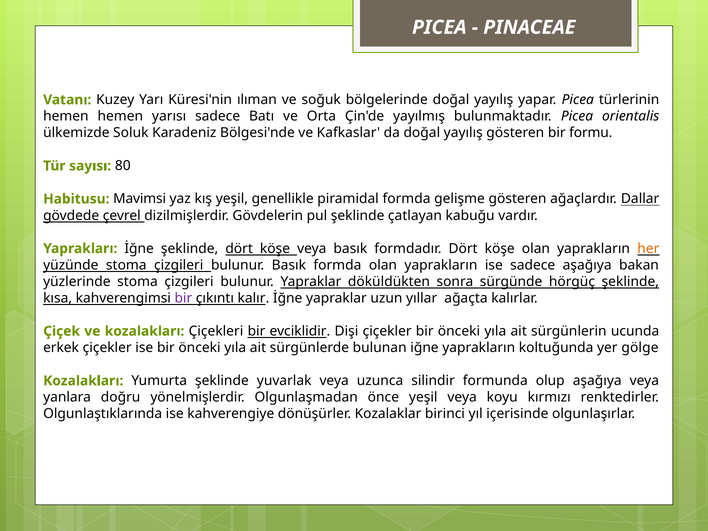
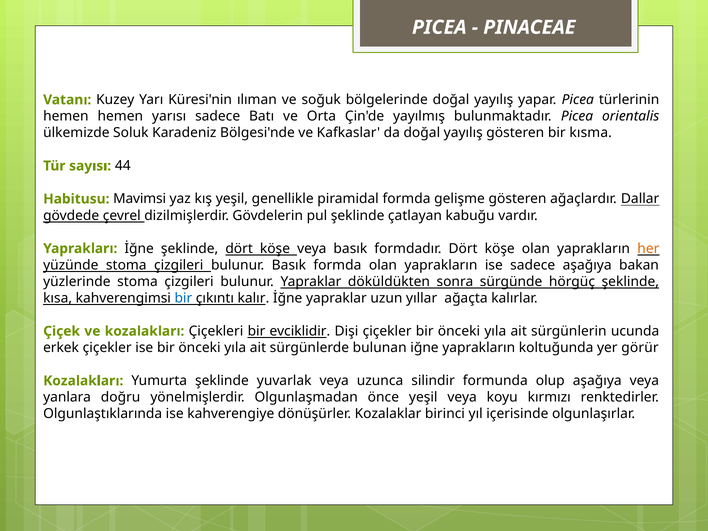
formu: formu -> kısma
80: 80 -> 44
bir at (183, 298) colour: purple -> blue
gölge: gölge -> görür
